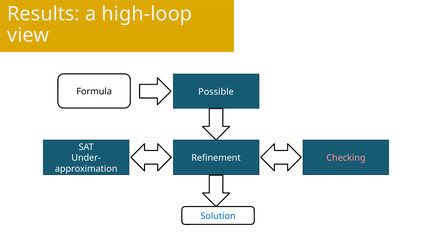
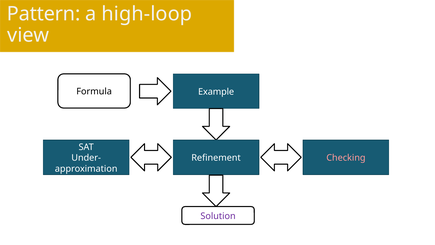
Results: Results -> Pattern
Possible: Possible -> Example
Solution colour: blue -> purple
